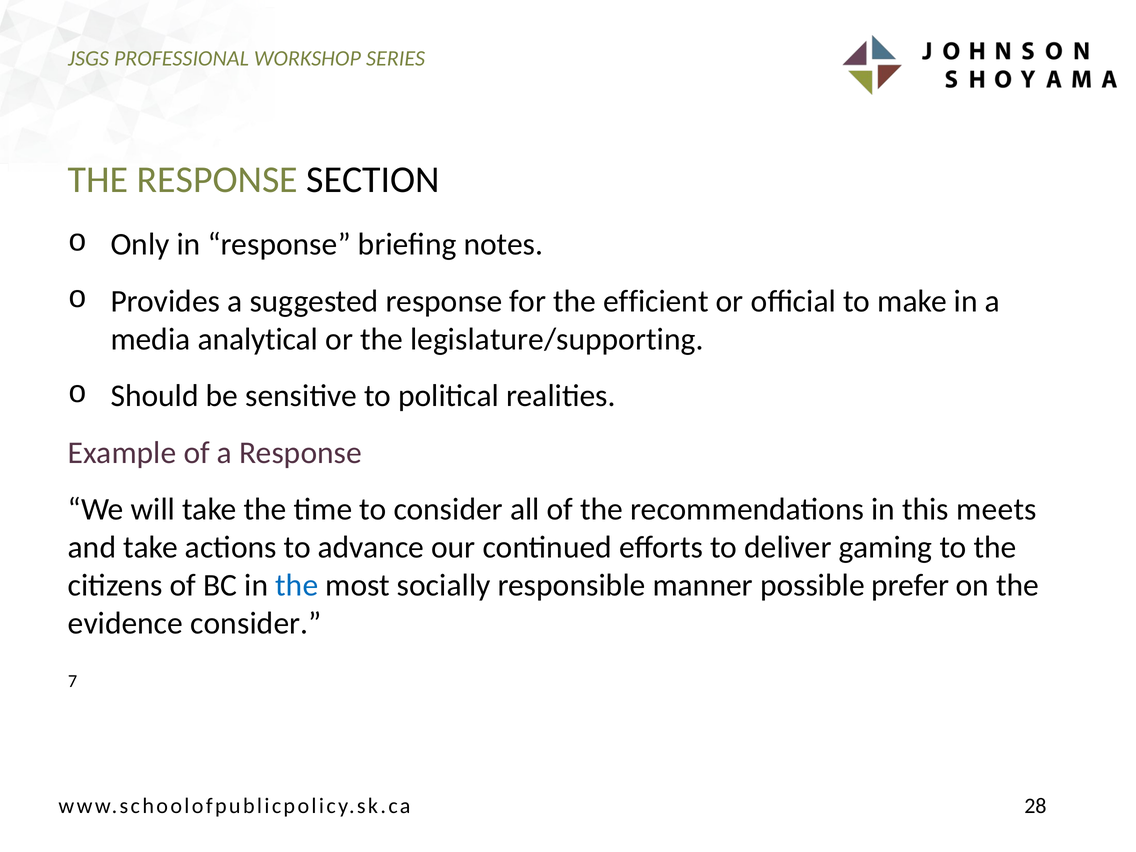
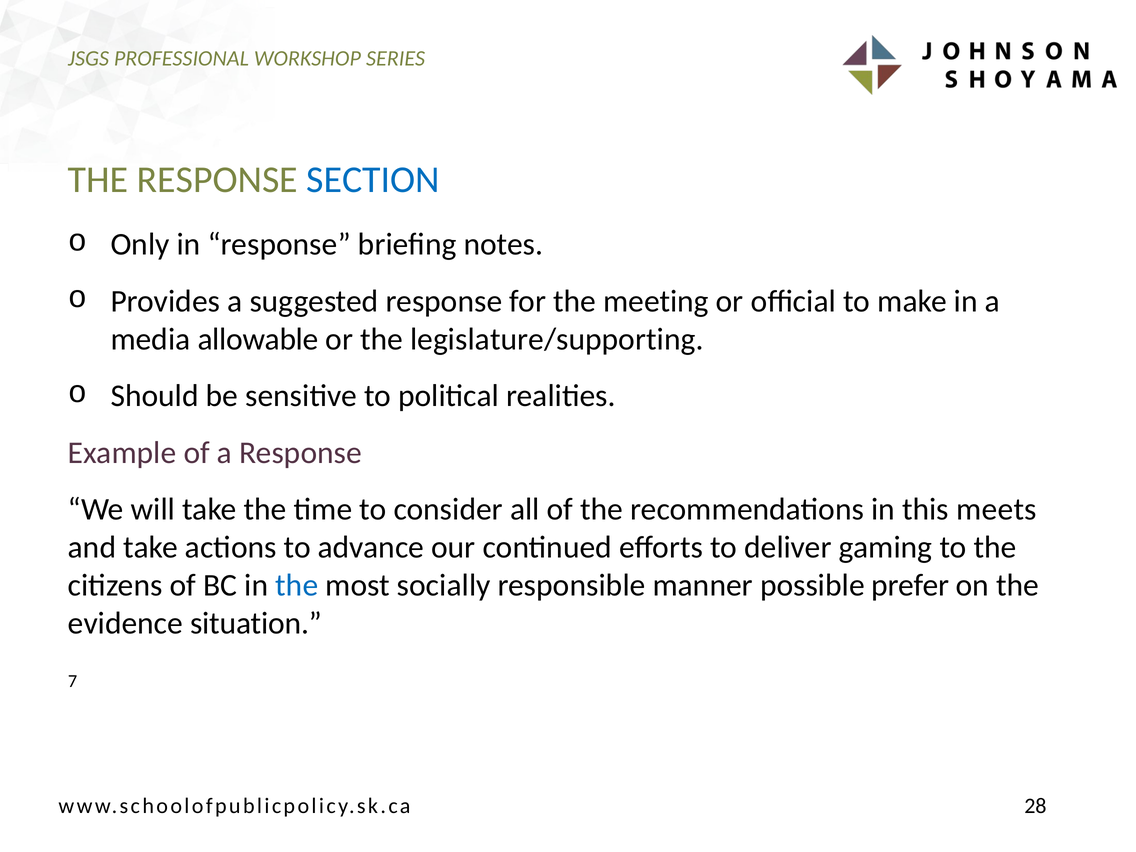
SECTION colour: black -> blue
efficient: efficient -> meeting
analytical: analytical -> allowable
evidence consider: consider -> situation
